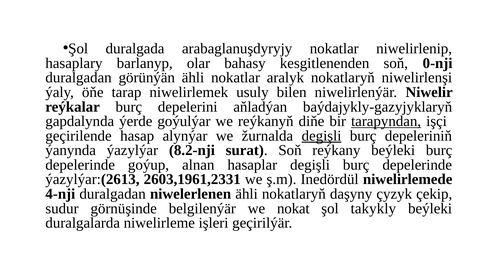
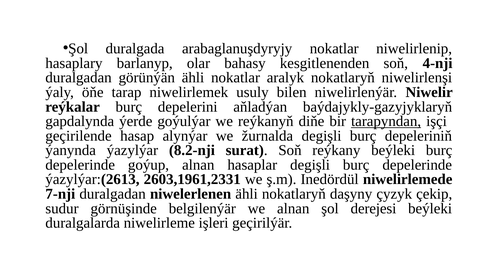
0-nji: 0-nji -> 4-nji
degişli at (322, 136) underline: present -> none
4-nji: 4-nji -> 7-nji
we nokat: nokat -> alnan
takykly: takykly -> derejesi
